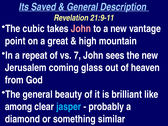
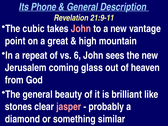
Saved: Saved -> Phone
7: 7 -> 6
among: among -> stones
jasper colour: light blue -> pink
